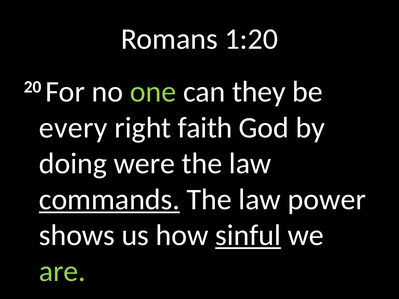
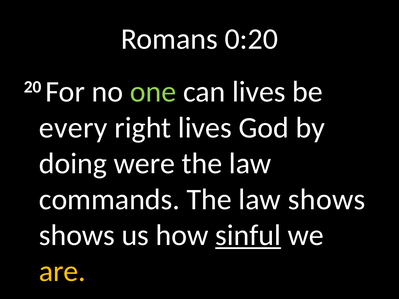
1:20: 1:20 -> 0:20
can they: they -> lives
right faith: faith -> lives
commands underline: present -> none
law power: power -> shows
are colour: light green -> yellow
